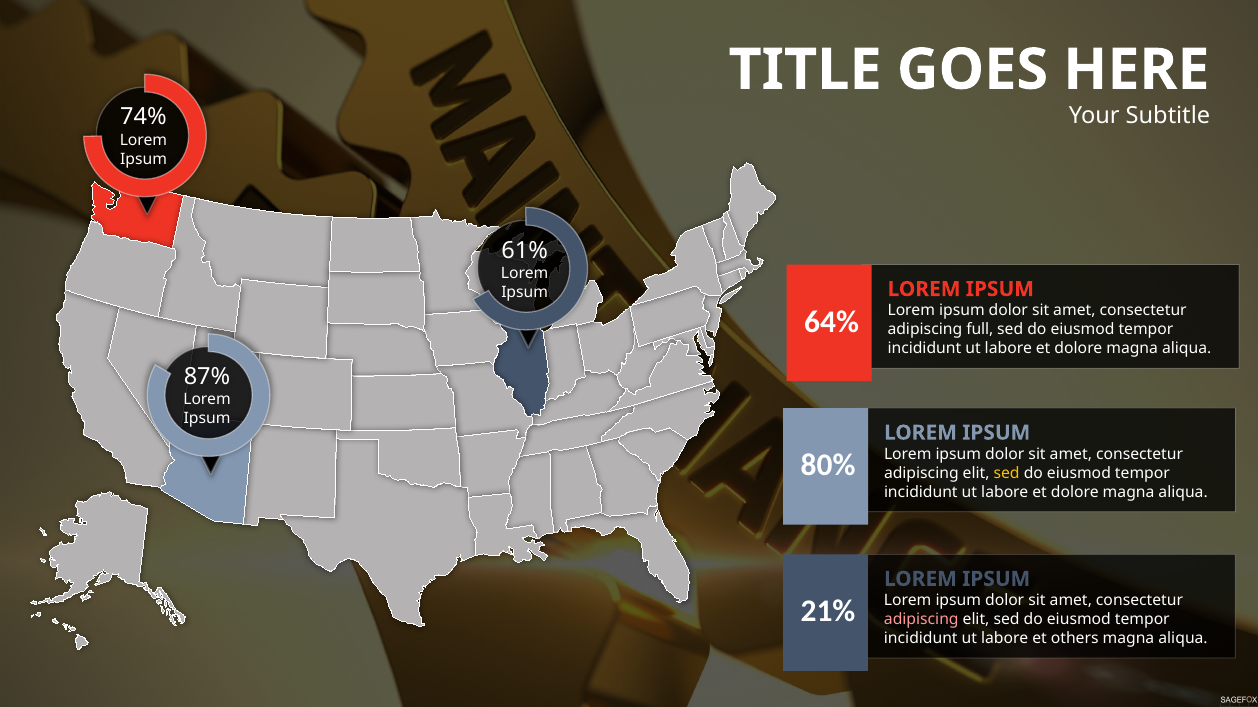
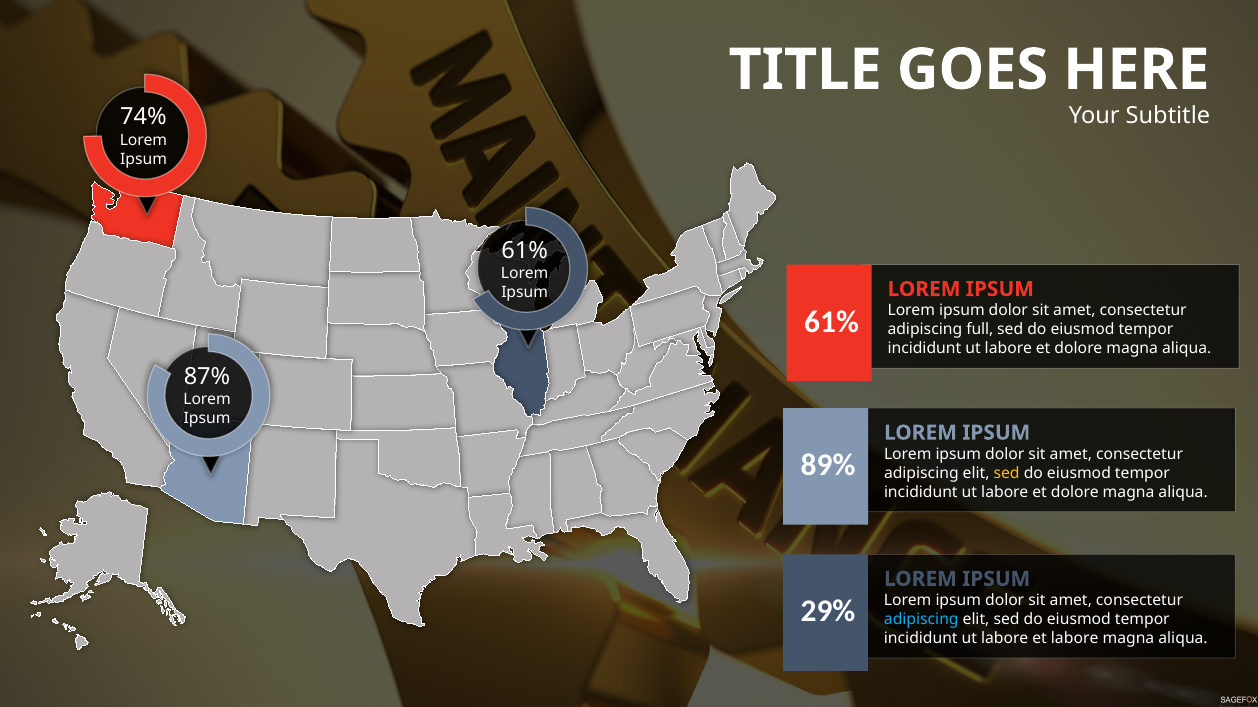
64% at (832, 322): 64% -> 61%
80%: 80% -> 89%
21%: 21% -> 29%
adipiscing at (921, 620) colour: pink -> light blue
et others: others -> labore
